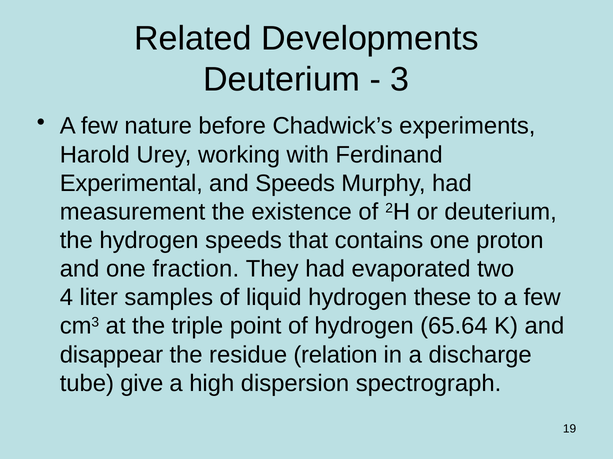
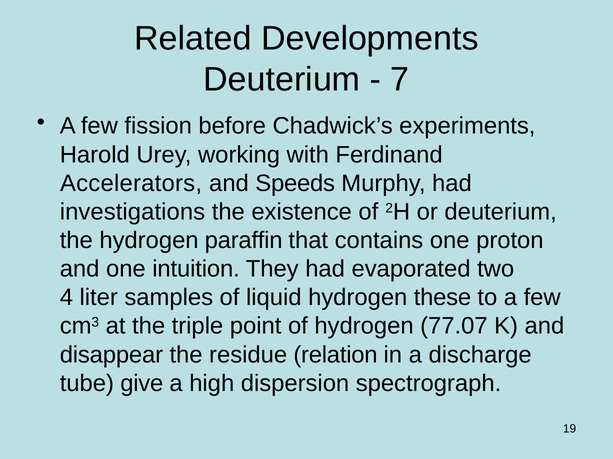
3: 3 -> 7
nature: nature -> fission
Experimental: Experimental -> Accelerators
measurement: measurement -> investigations
hydrogen speeds: speeds -> paraffin
fraction: fraction -> intuition
65.64: 65.64 -> 77.07
